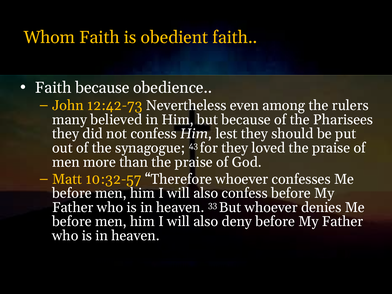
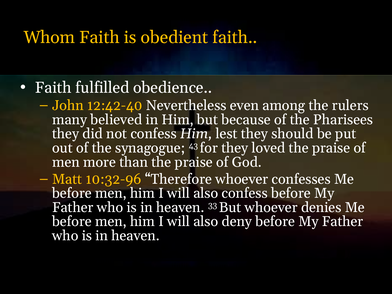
Faith because: because -> fulfilled
12:42-73: 12:42-73 -> 12:42-40
10:32-57: 10:32-57 -> 10:32-96
